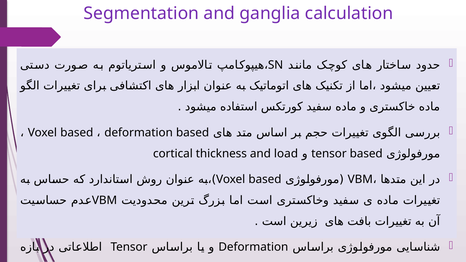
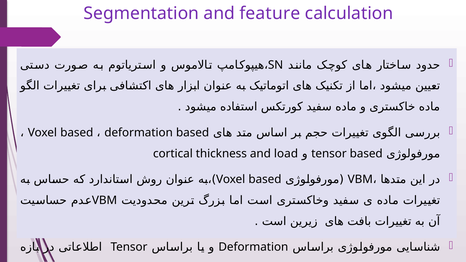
ganglia: ganglia -> feature
